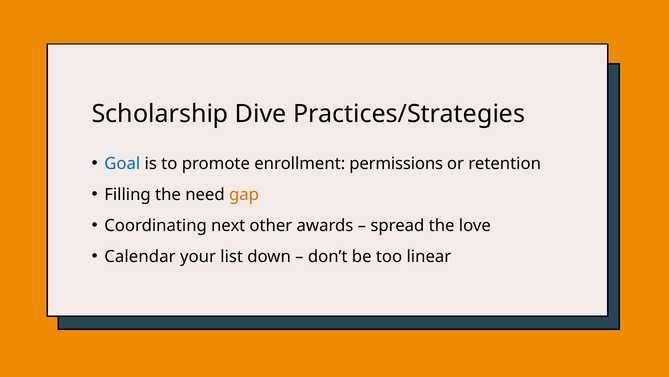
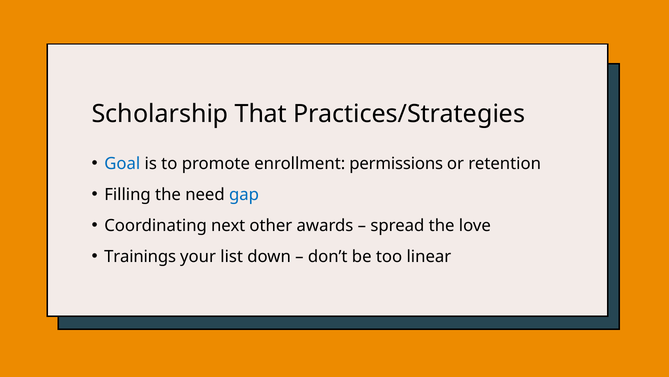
Dive: Dive -> That
gap colour: orange -> blue
Calendar: Calendar -> Trainings
